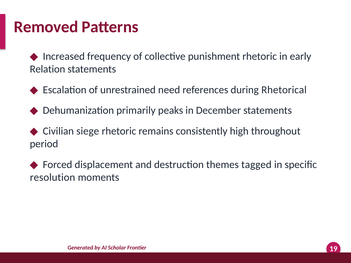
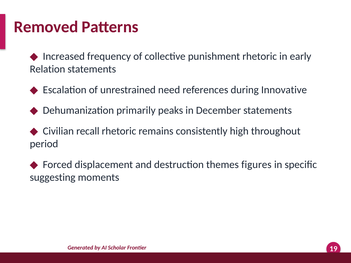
Rhetorical: Rhetorical -> Innovative
siege: siege -> recall
tagged: tagged -> figures
resolution: resolution -> suggesting
